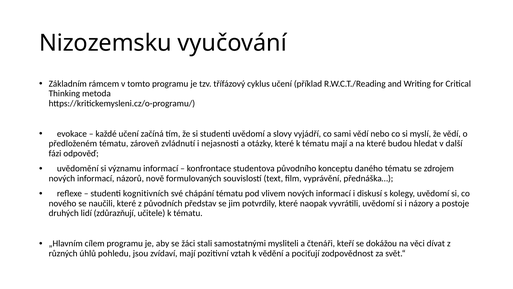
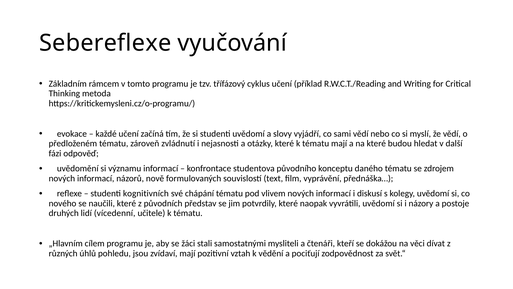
Nizozemsku: Nizozemsku -> Sebereflexe
zdůrazňují: zdůrazňují -> vícedenní
